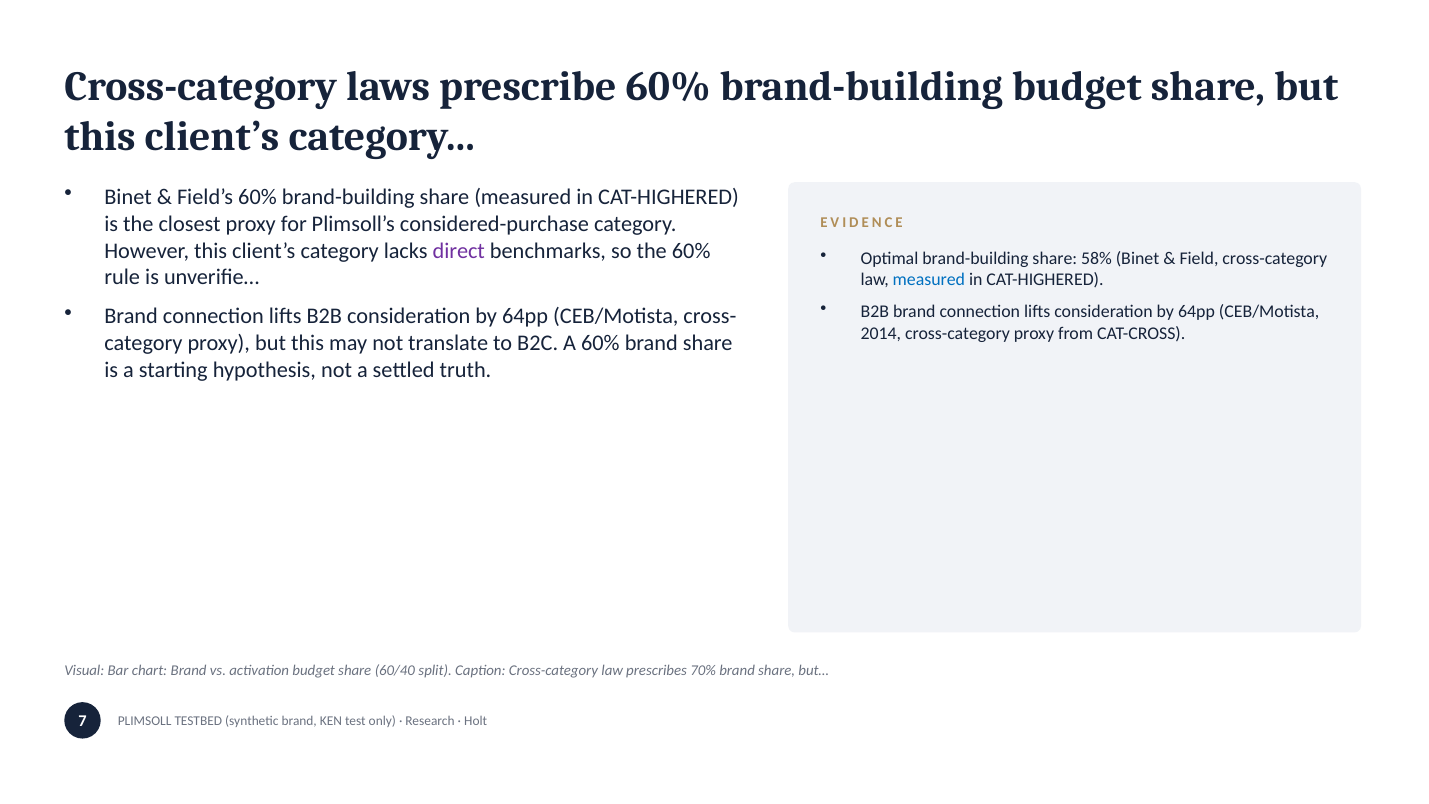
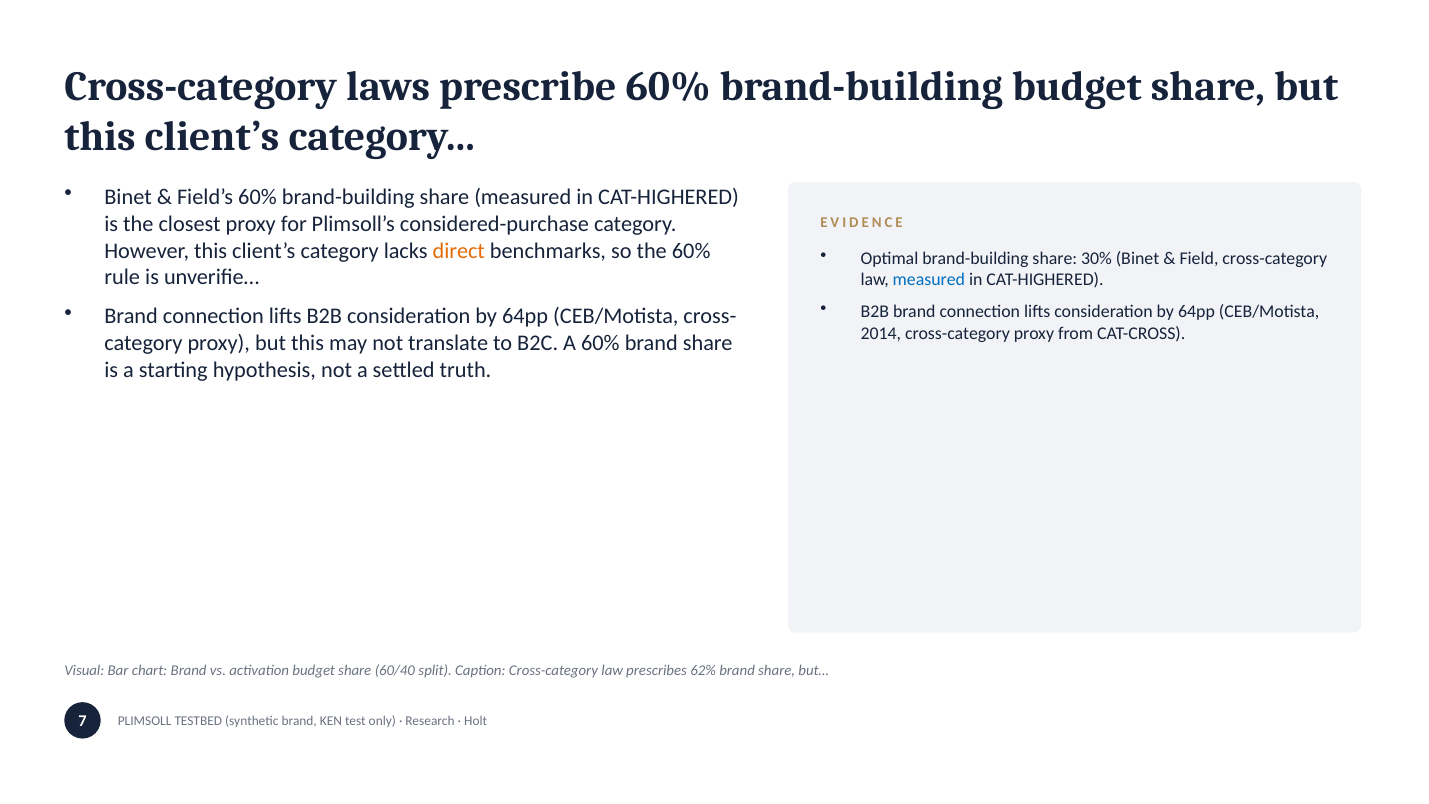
direct colour: purple -> orange
58%: 58% -> 30%
70%: 70% -> 62%
